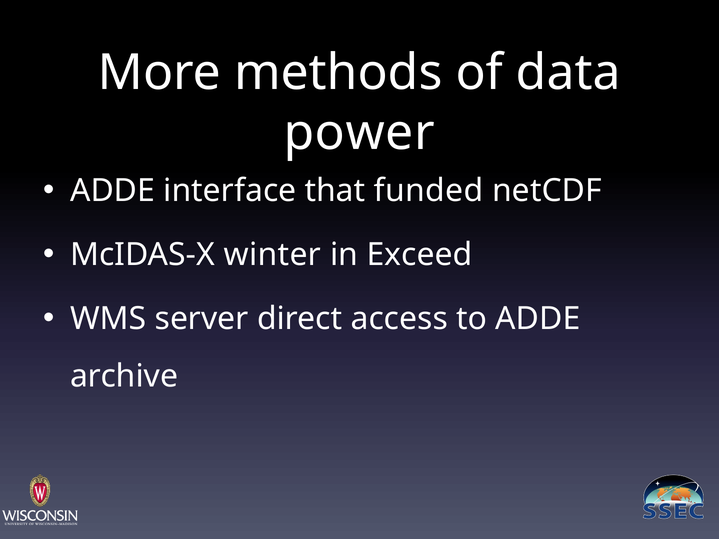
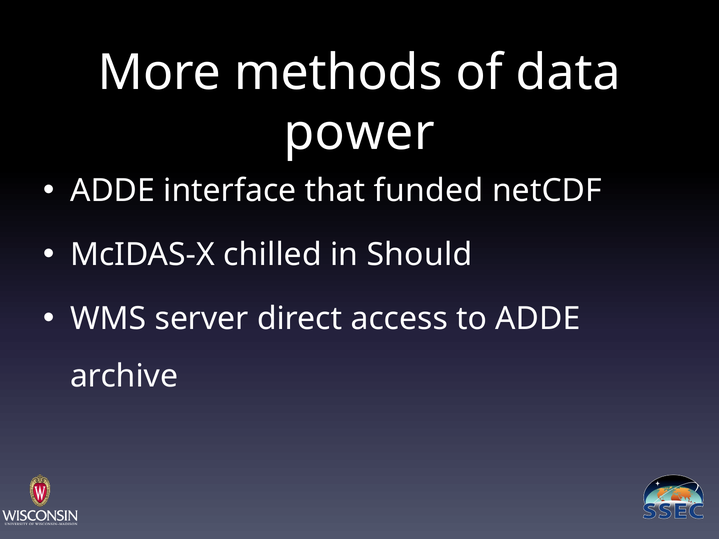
winter: winter -> chilled
Exceed: Exceed -> Should
